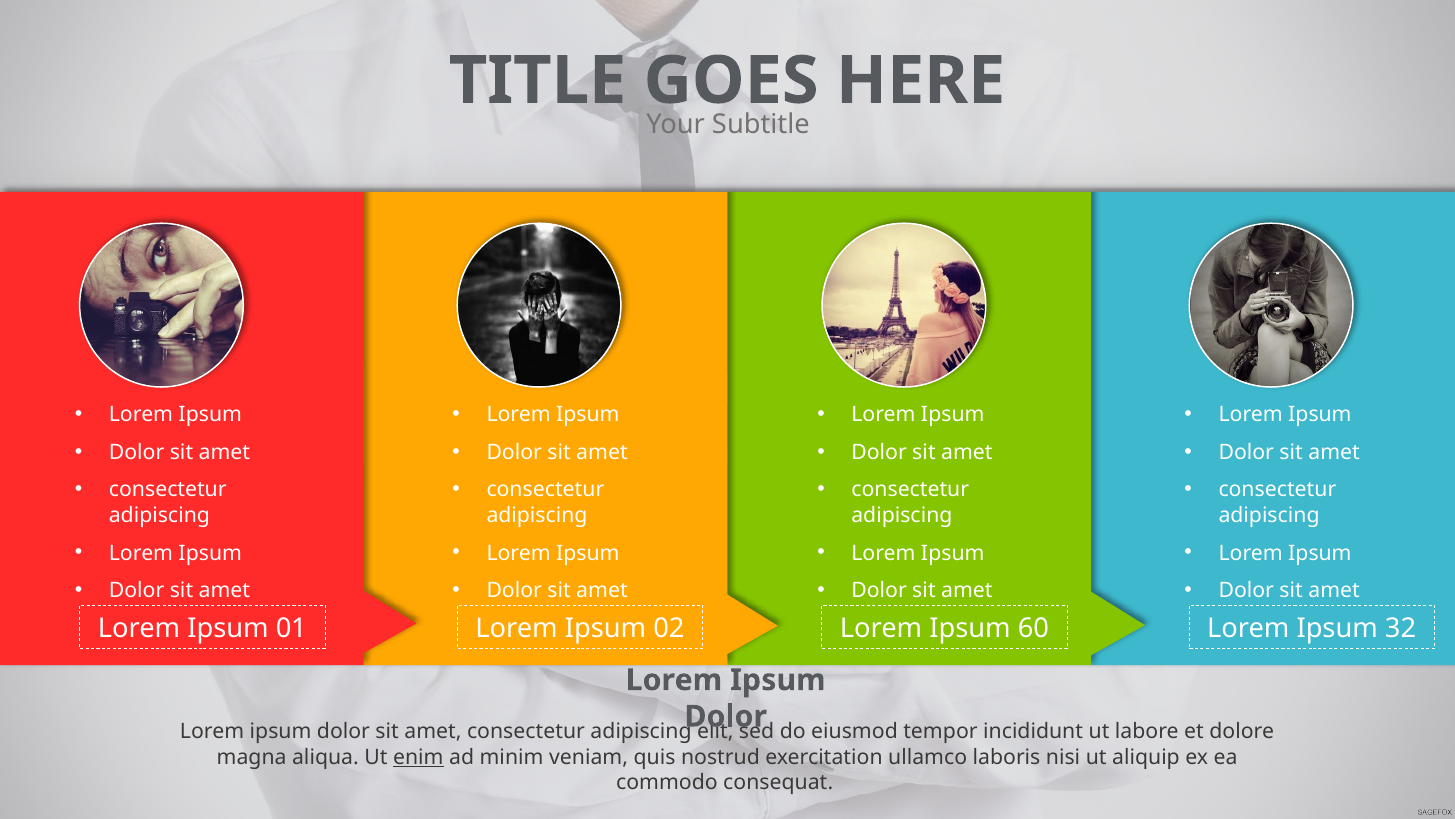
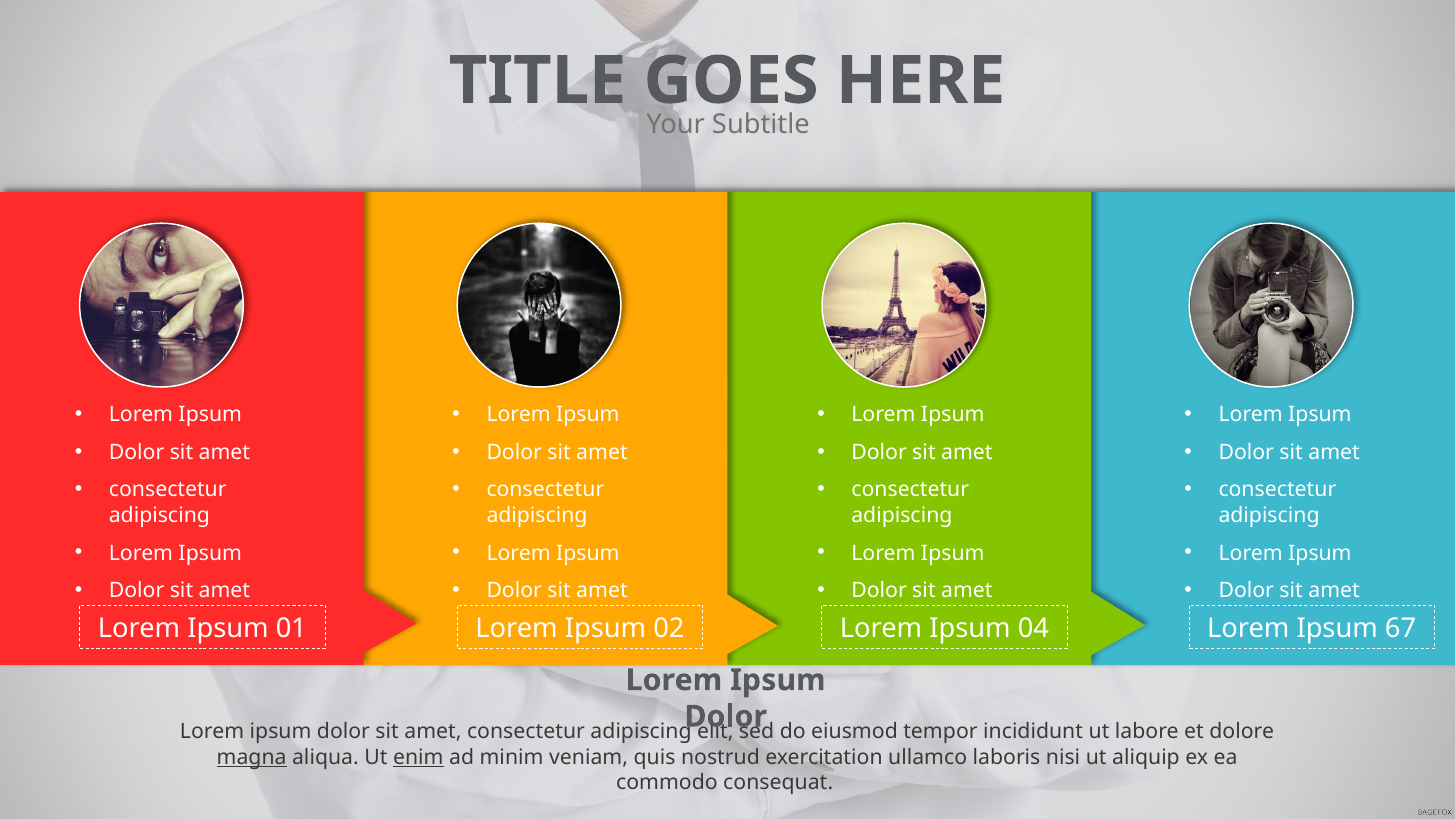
60: 60 -> 04
32: 32 -> 67
magna underline: none -> present
